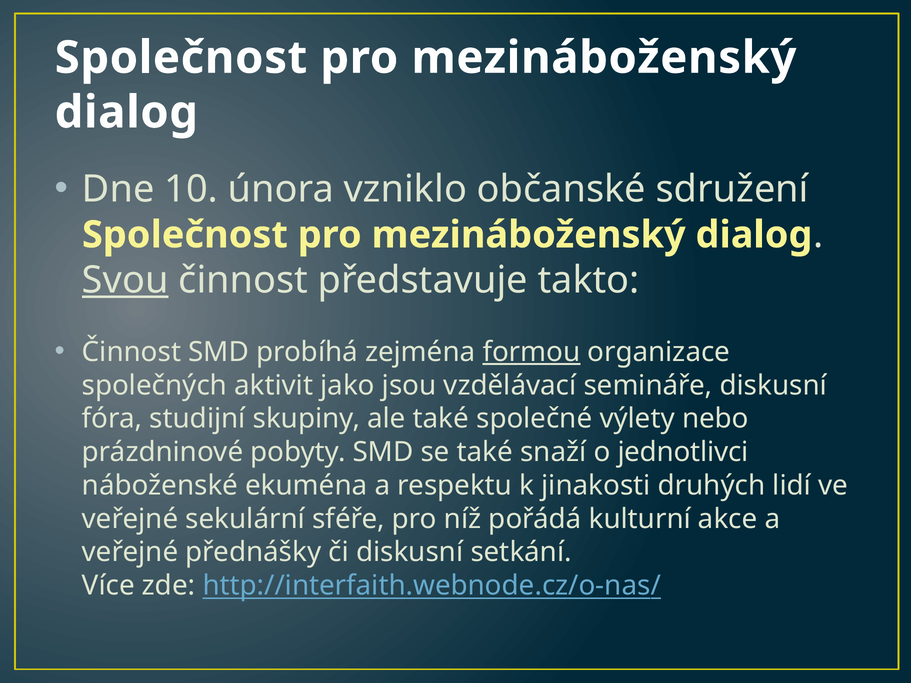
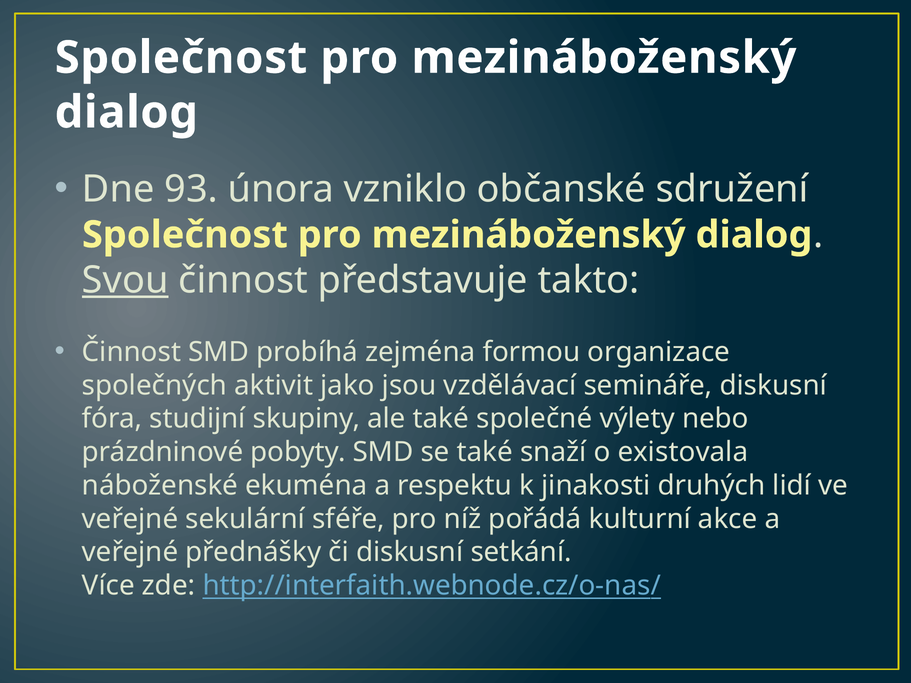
10: 10 -> 93
formou underline: present -> none
jednotlivci: jednotlivci -> existovala
